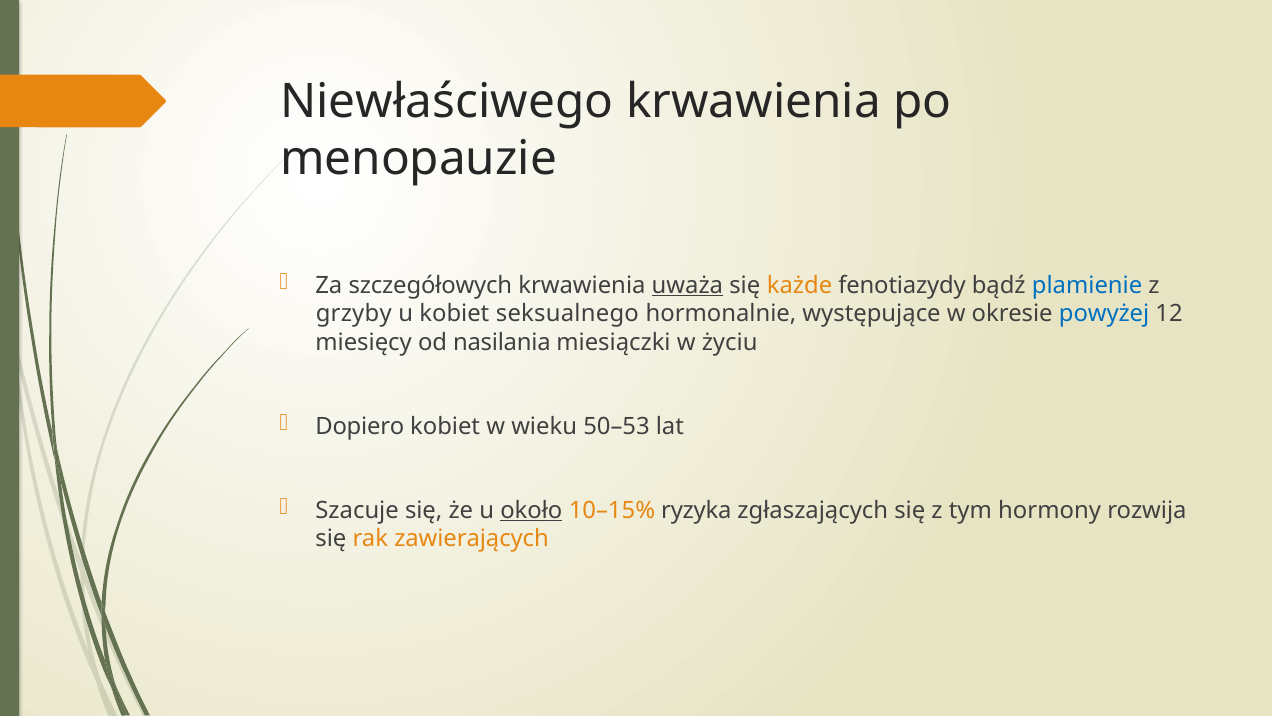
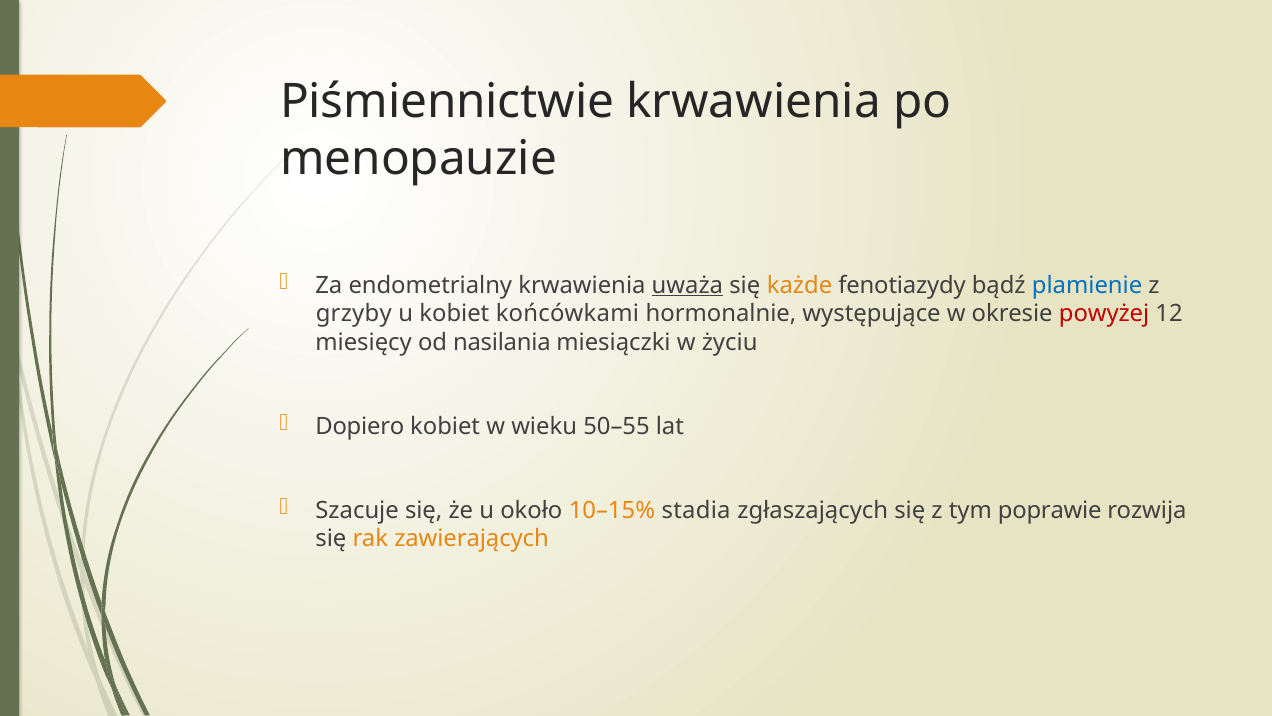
Niewłaściwego: Niewłaściwego -> Piśmiennictwie
szczegółowych: szczegółowych -> endometrialny
seksualnego: seksualnego -> końcówkami
powyżej colour: blue -> red
50–53: 50–53 -> 50–55
około underline: present -> none
ryzyka: ryzyka -> stadia
hormony: hormony -> poprawie
